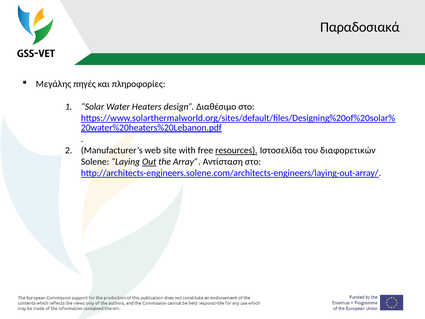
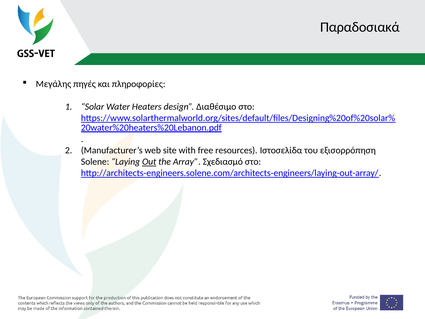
resources underline: present -> none
διαφορετικών: διαφορετικών -> εξισορρόπηση
Αντίσταση: Αντίσταση -> Σχεδιασμό
